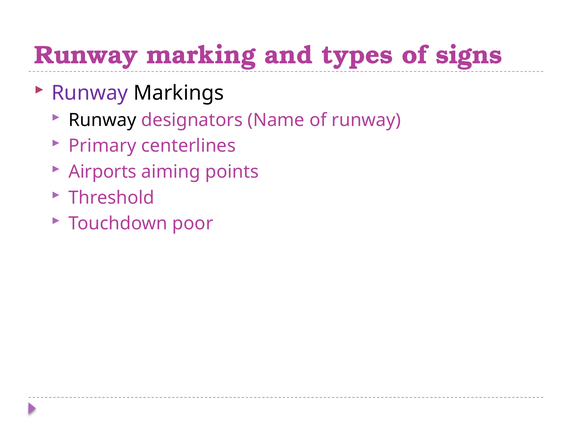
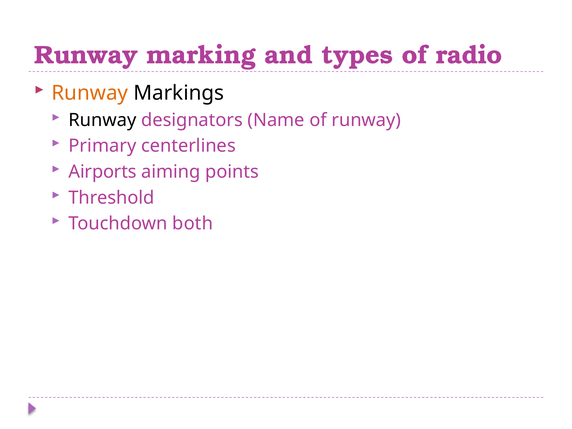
signs: signs -> radio
Runway at (90, 93) colour: purple -> orange
poor: poor -> both
